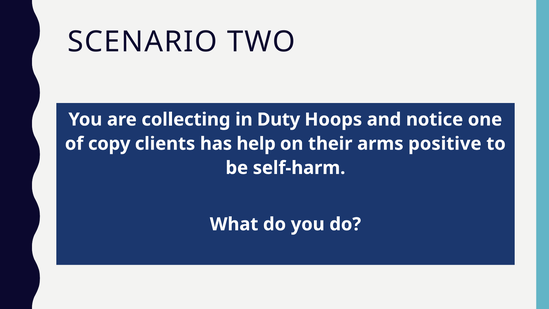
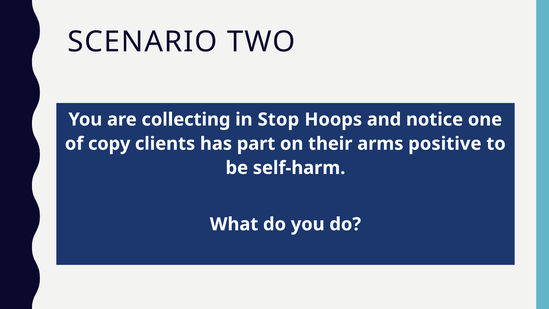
Duty: Duty -> Stop
help: help -> part
